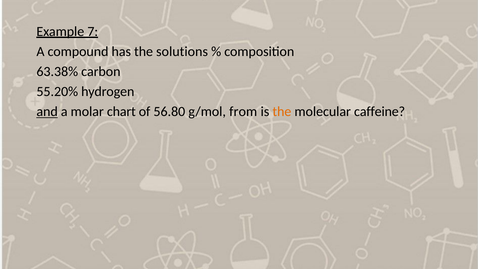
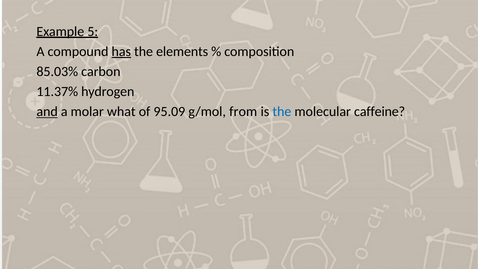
7: 7 -> 5
has underline: none -> present
solutions: solutions -> elements
63.38%: 63.38% -> 85.03%
55.20%: 55.20% -> 11.37%
chart: chart -> what
56.80: 56.80 -> 95.09
the at (282, 112) colour: orange -> blue
